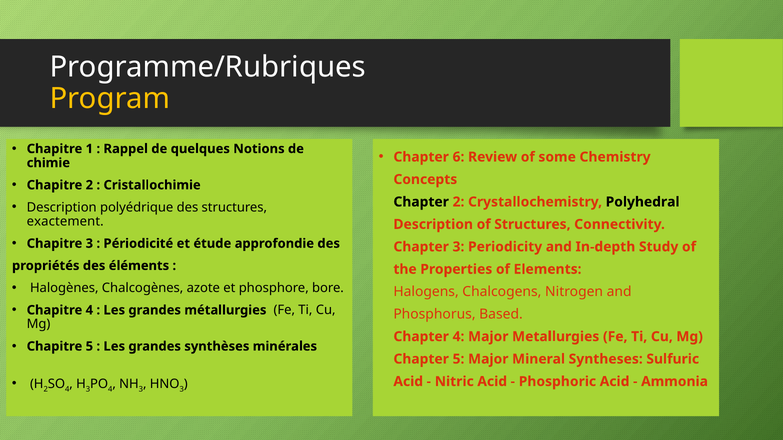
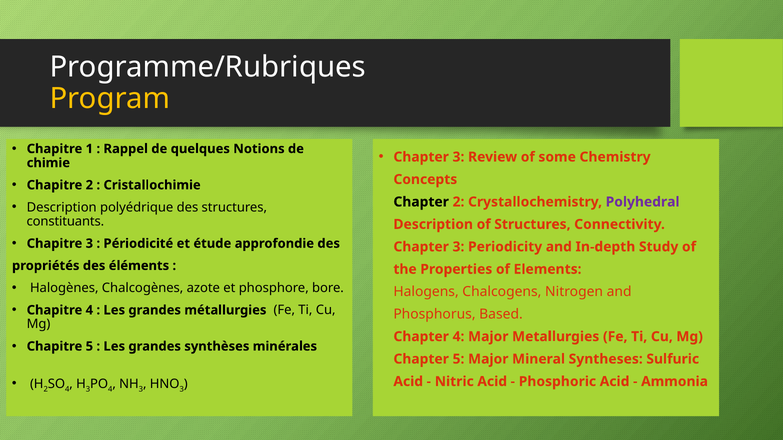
6 at (458, 157): 6 -> 3
Polyhedral colour: black -> purple
exactement: exactement -> constituants
